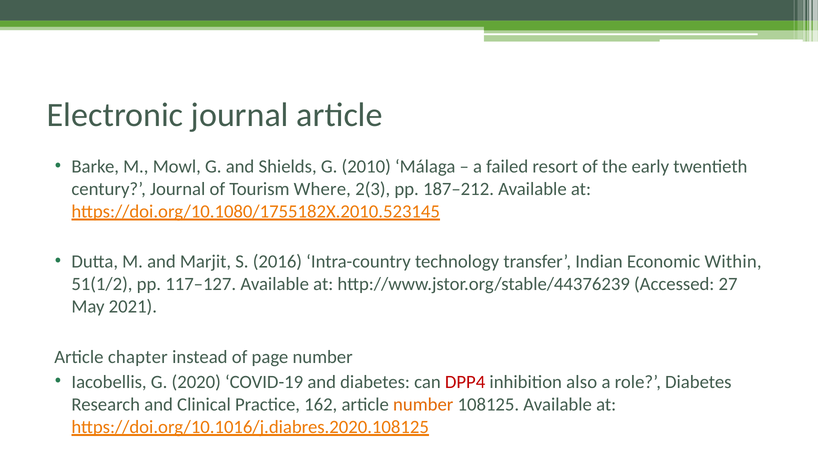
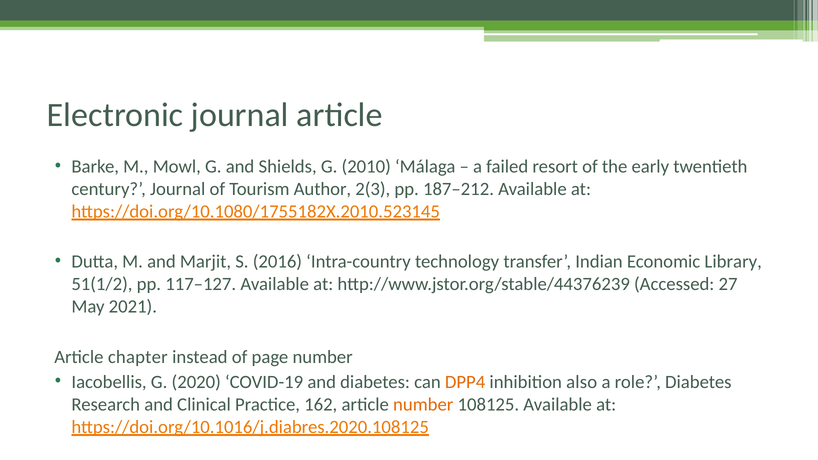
Where: Where -> Author
Within: Within -> Library
DPP4 colour: red -> orange
